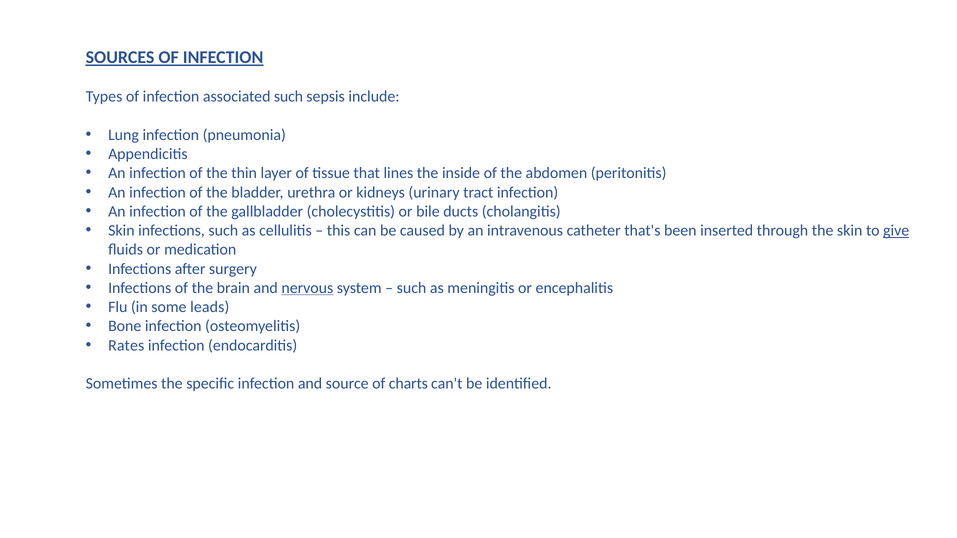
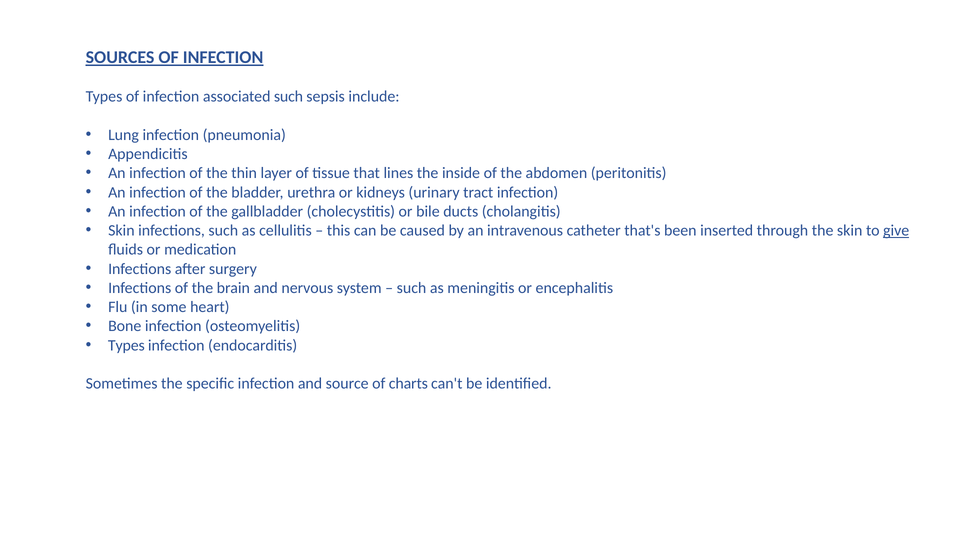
nervous underline: present -> none
leads: leads -> heart
Rates at (126, 345): Rates -> Types
